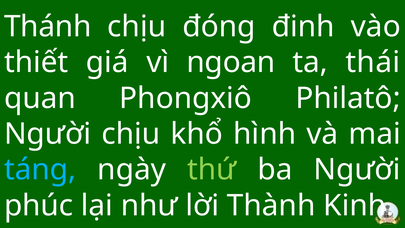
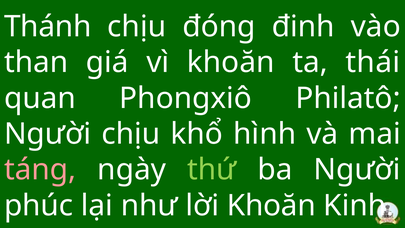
thiết: thiết -> than
vì ngoan: ngoan -> khoăn
táng colour: light blue -> pink
lời Thành: Thành -> Khoăn
